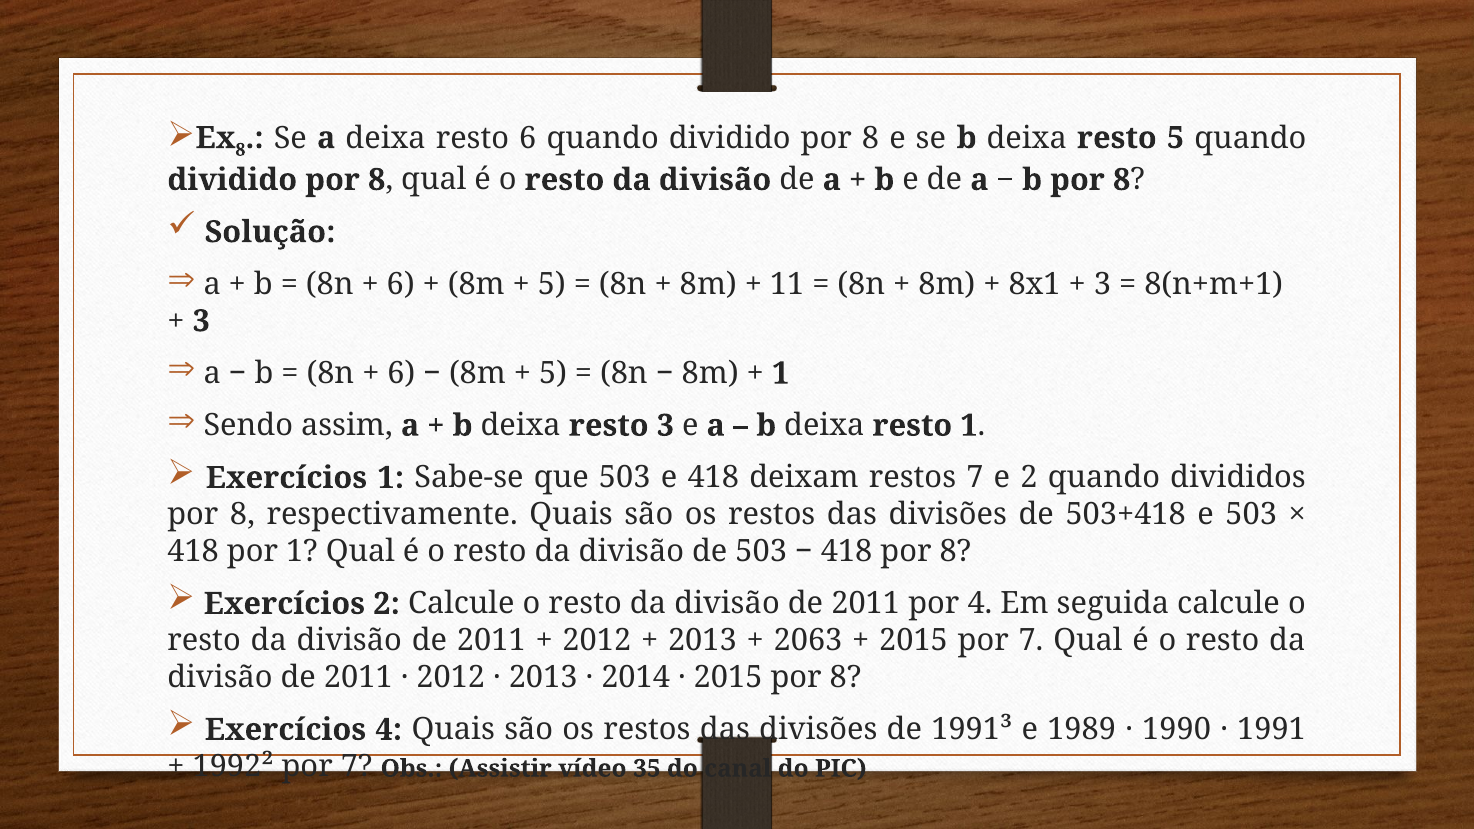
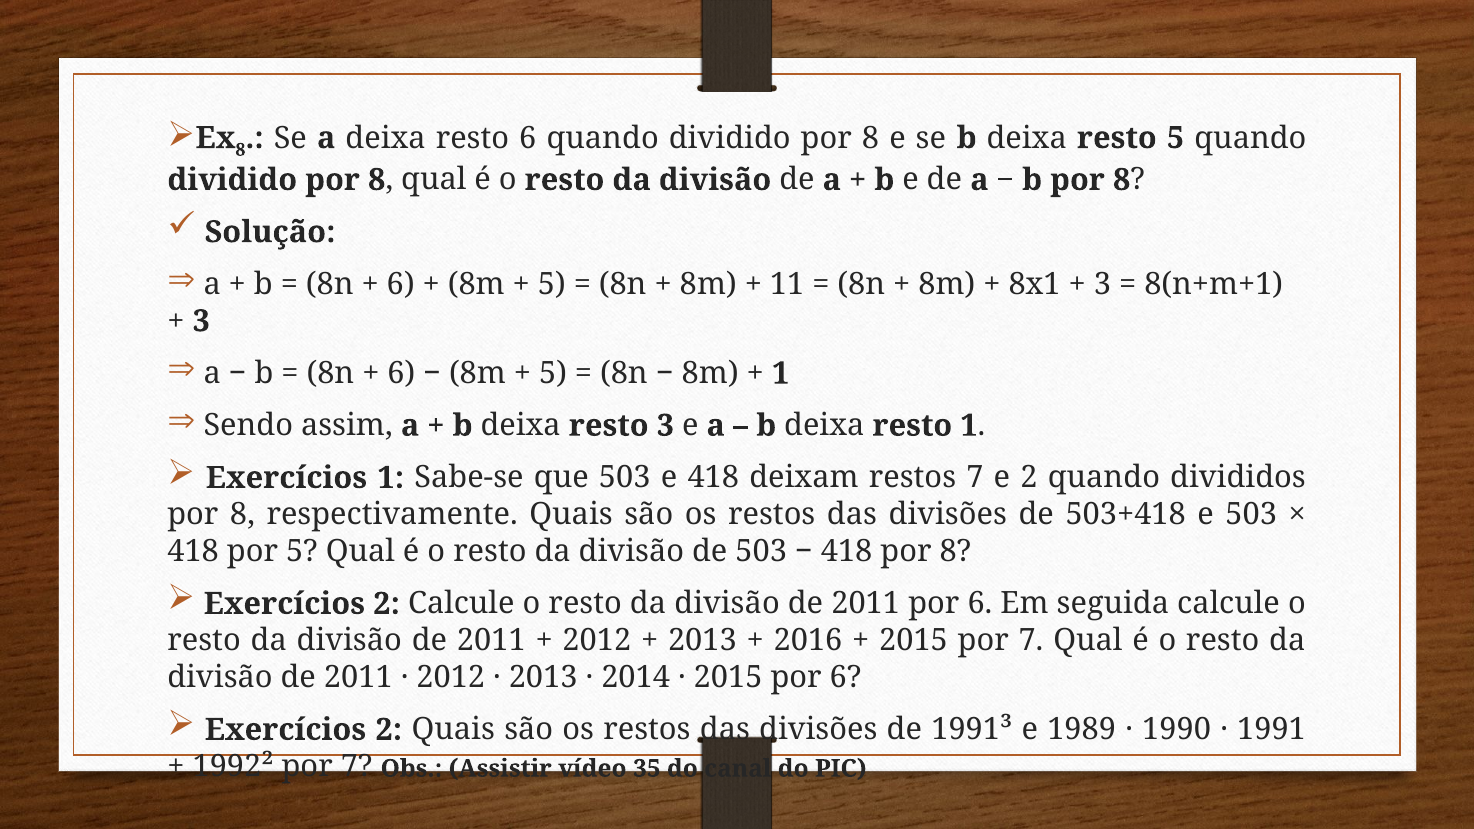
por 1: 1 -> 5
2011 por 4: 4 -> 6
2063: 2063 -> 2016
2015 por 8: 8 -> 6
4 at (389, 730): 4 -> 2
